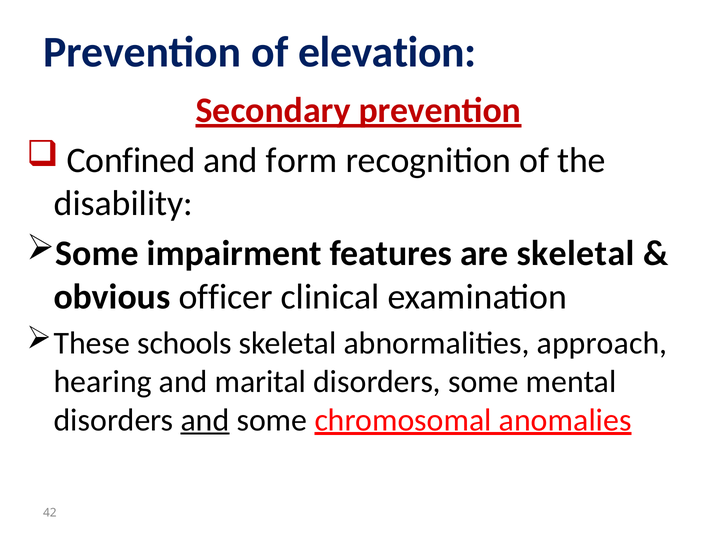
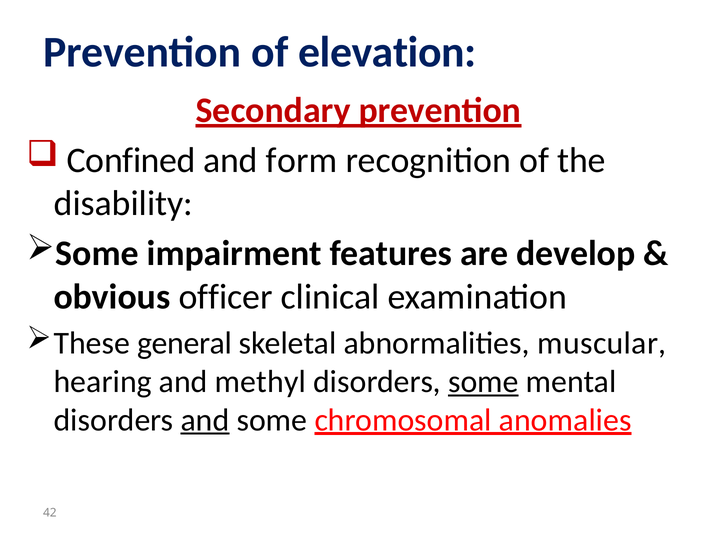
are skeletal: skeletal -> develop
schools: schools -> general
approach: approach -> muscular
marital: marital -> methyl
some at (483, 382) underline: none -> present
